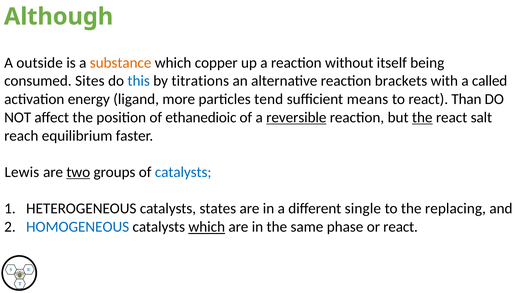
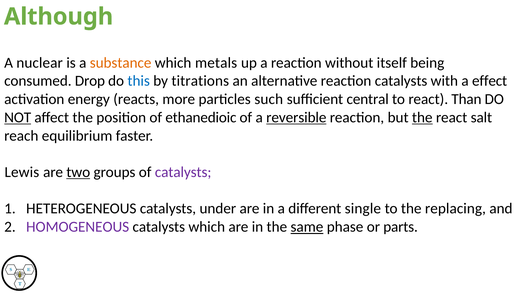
outside: outside -> nuclear
copper: copper -> metals
Sites: Sites -> Drop
reaction brackets: brackets -> catalysts
called: called -> effect
ligand: ligand -> reacts
tend: tend -> such
means: means -> central
NOT underline: none -> present
catalysts at (183, 172) colour: blue -> purple
states: states -> under
HOMOGENEOUS colour: blue -> purple
which at (207, 226) underline: present -> none
same underline: none -> present
or react: react -> parts
